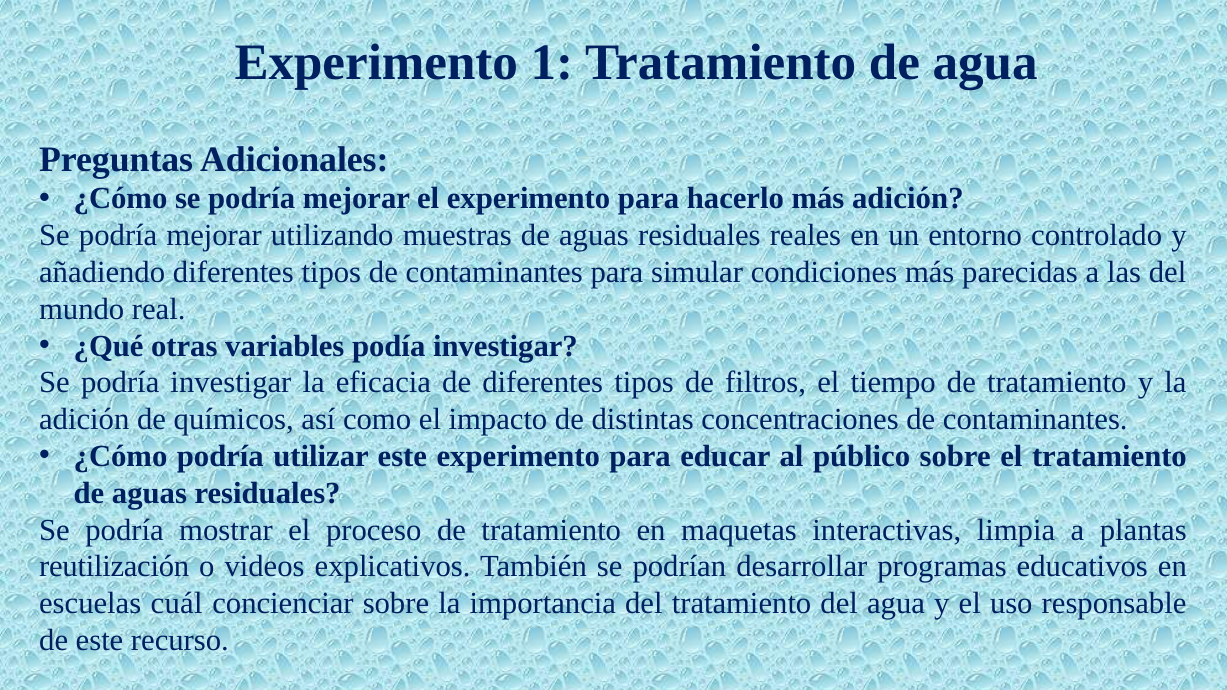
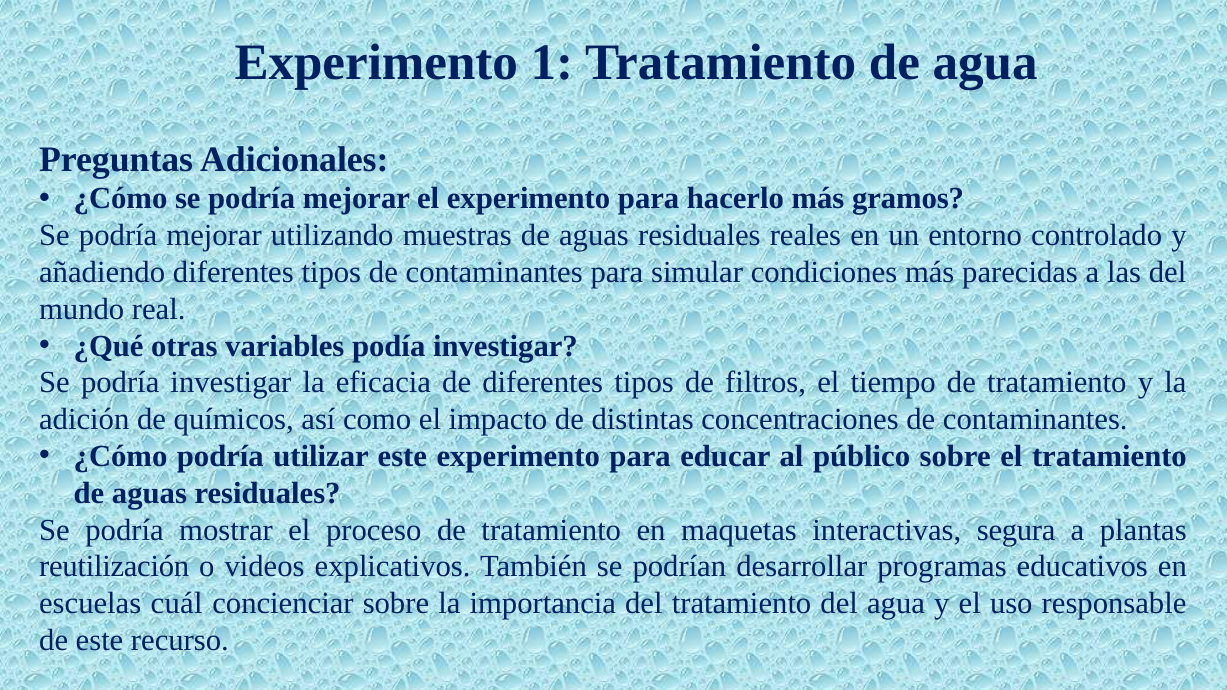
más adición: adición -> gramos
limpia: limpia -> segura
